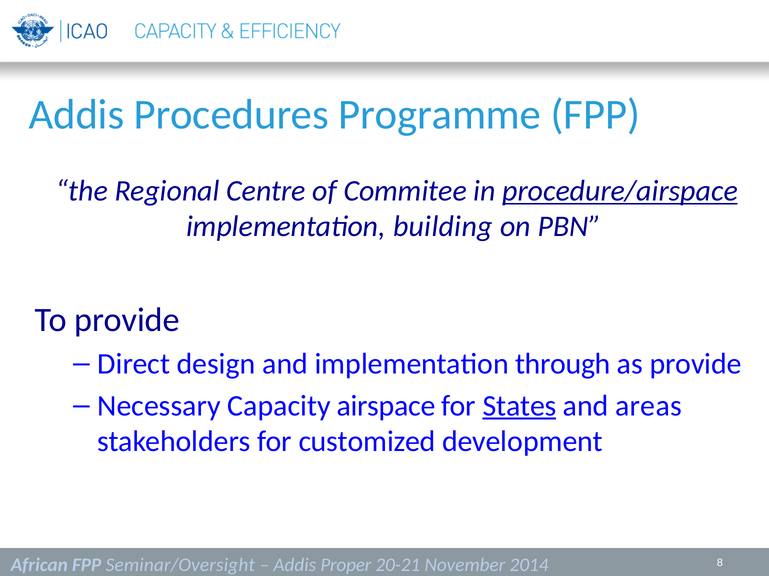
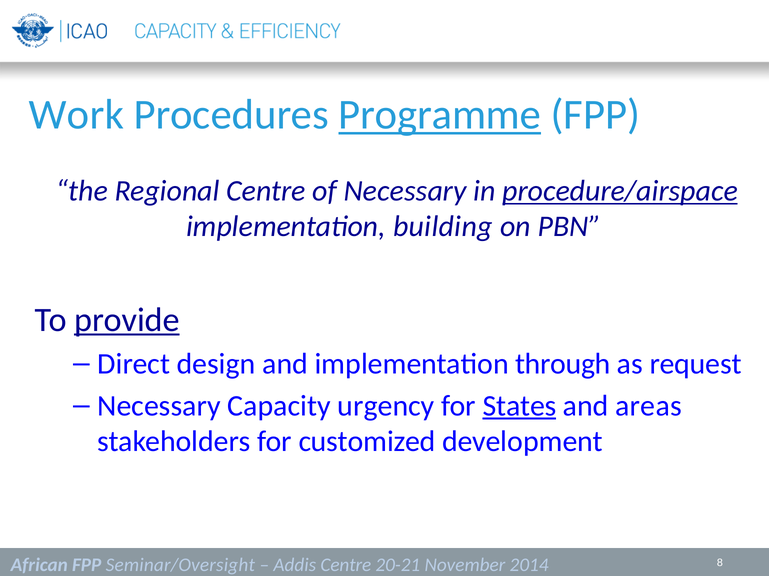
Addis at (77, 115): Addis -> Work
Programme underline: none -> present
of Commitee: Commitee -> Necessary
provide at (127, 320) underline: none -> present
as provide: provide -> request
airspace: airspace -> urgency
Addis Proper: Proper -> Centre
